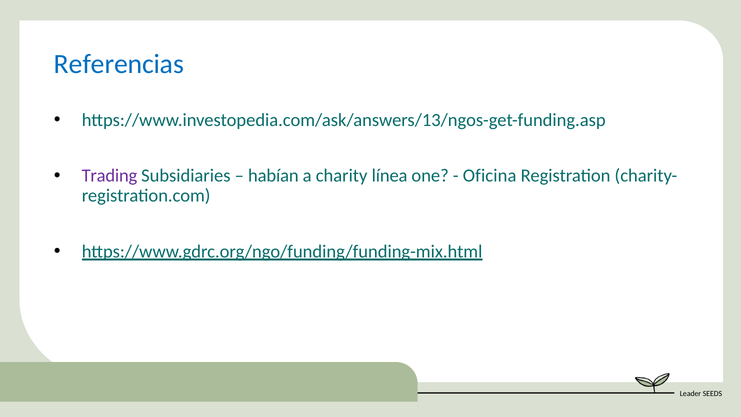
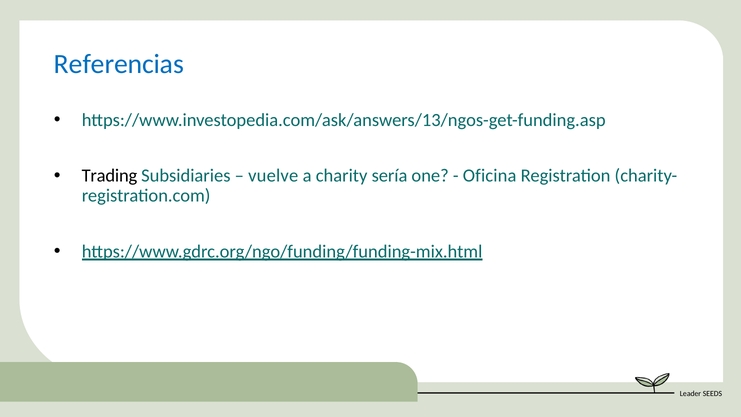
Trading colour: purple -> black
habían: habían -> vuelve
línea: línea -> sería
